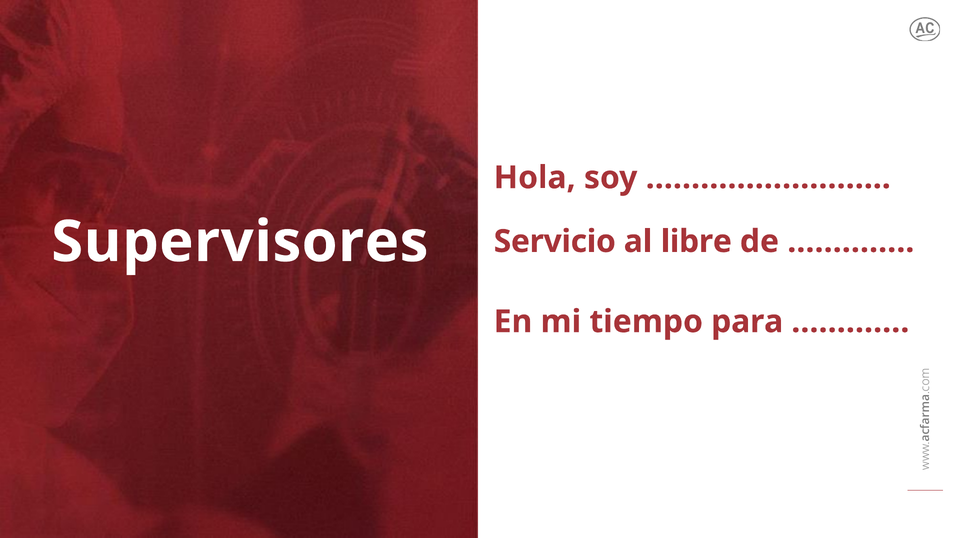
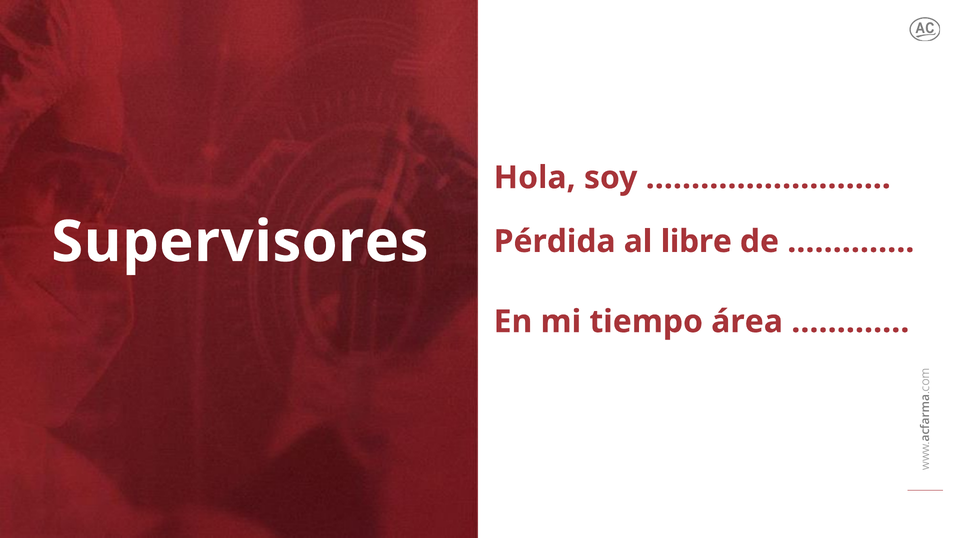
Servicio: Servicio -> Pérdida
para: para -> área
